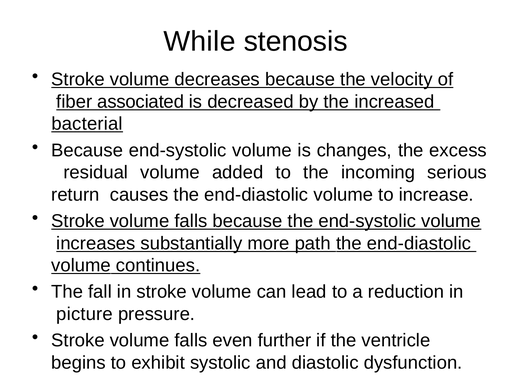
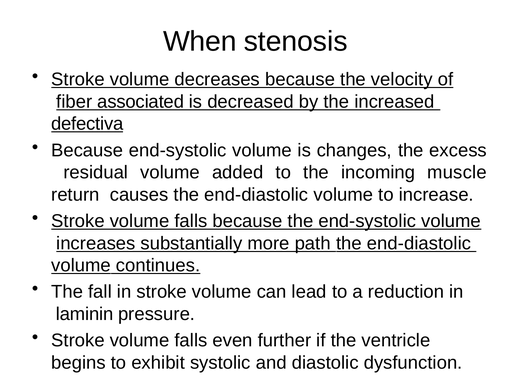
While: While -> When
bacterial: bacterial -> defectiva
serious: serious -> muscle
picture: picture -> laminin
